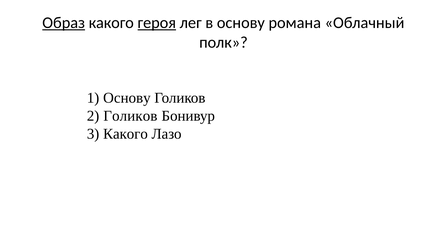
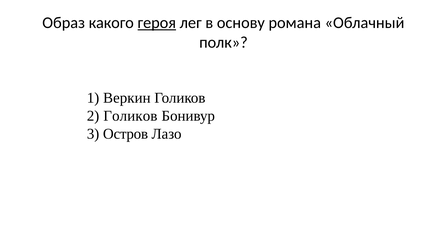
Образ underline: present -> none
Основу at (127, 98): Основу -> Веркин
Какого at (125, 134): Какого -> Остров
